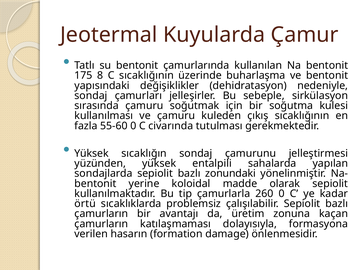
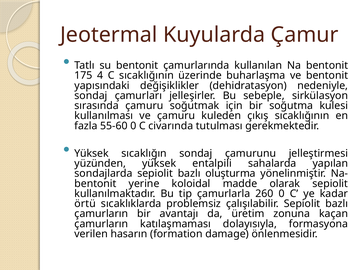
8: 8 -> 4
zonundaki: zonundaki -> oluşturma
